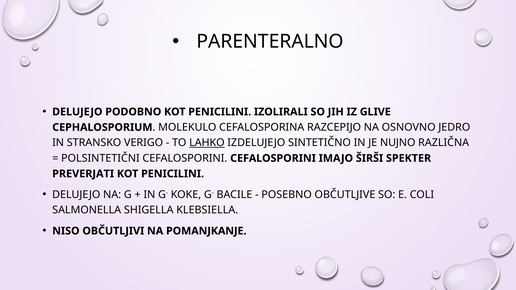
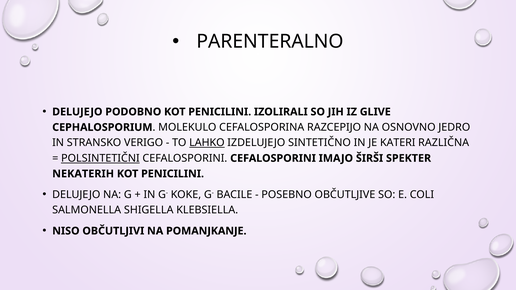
NUJNO: NUJNO -> KATERI
POLSINTETIČNI underline: none -> present
PREVERJATI: PREVERJATI -> NEKATERIH
